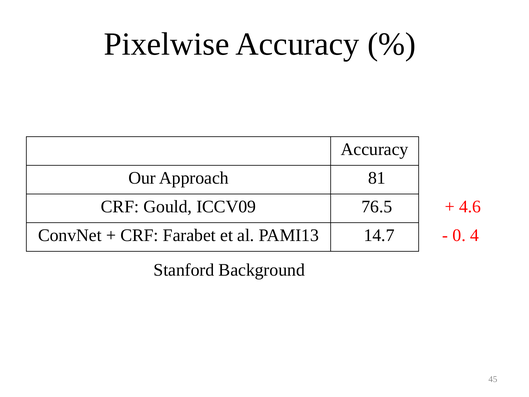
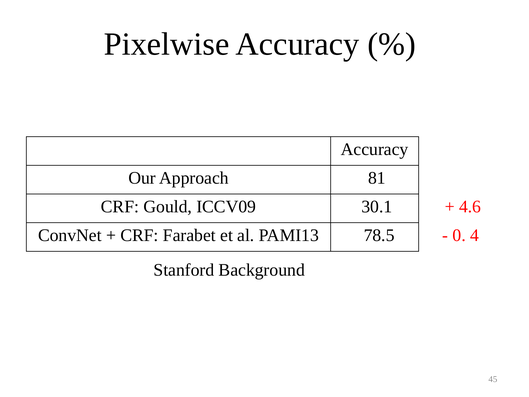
76.5: 76.5 -> 30.1
14.7: 14.7 -> 78.5
